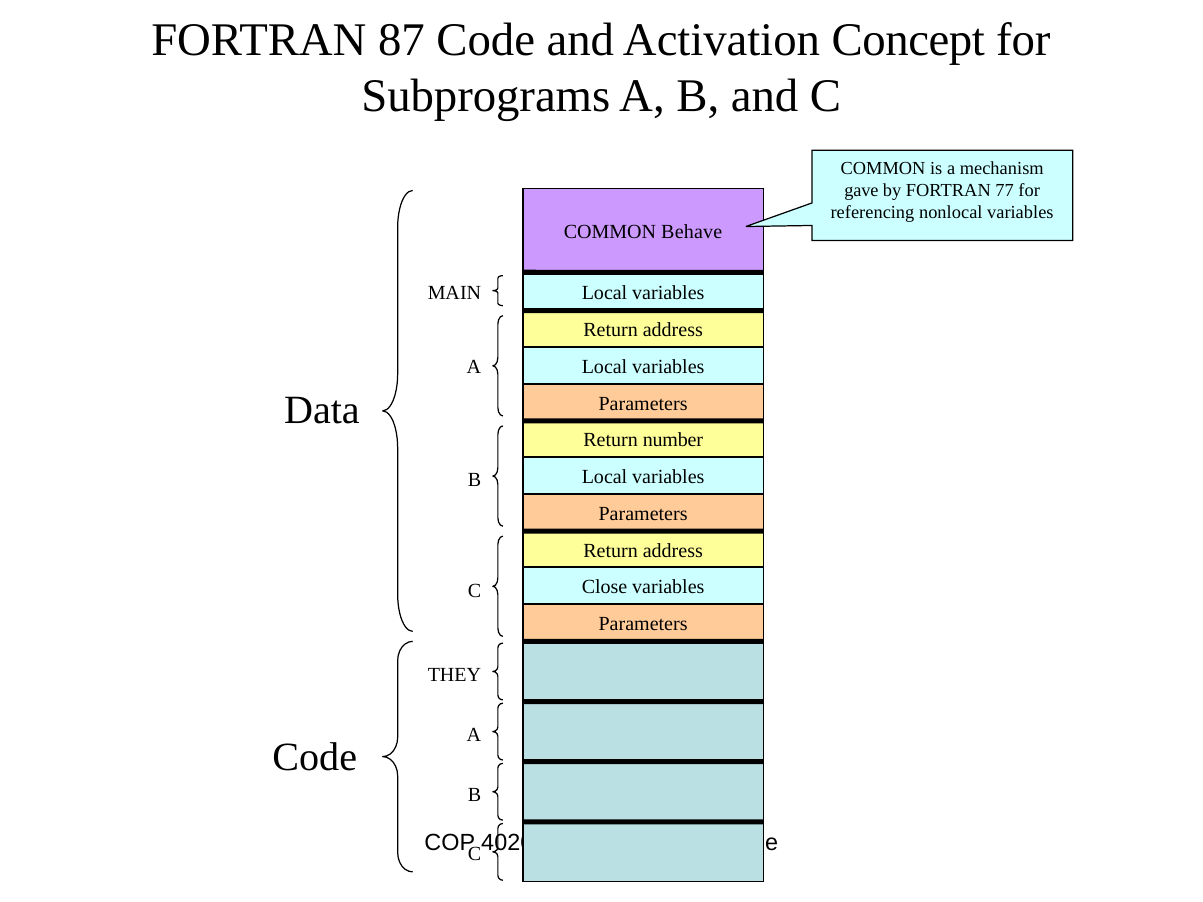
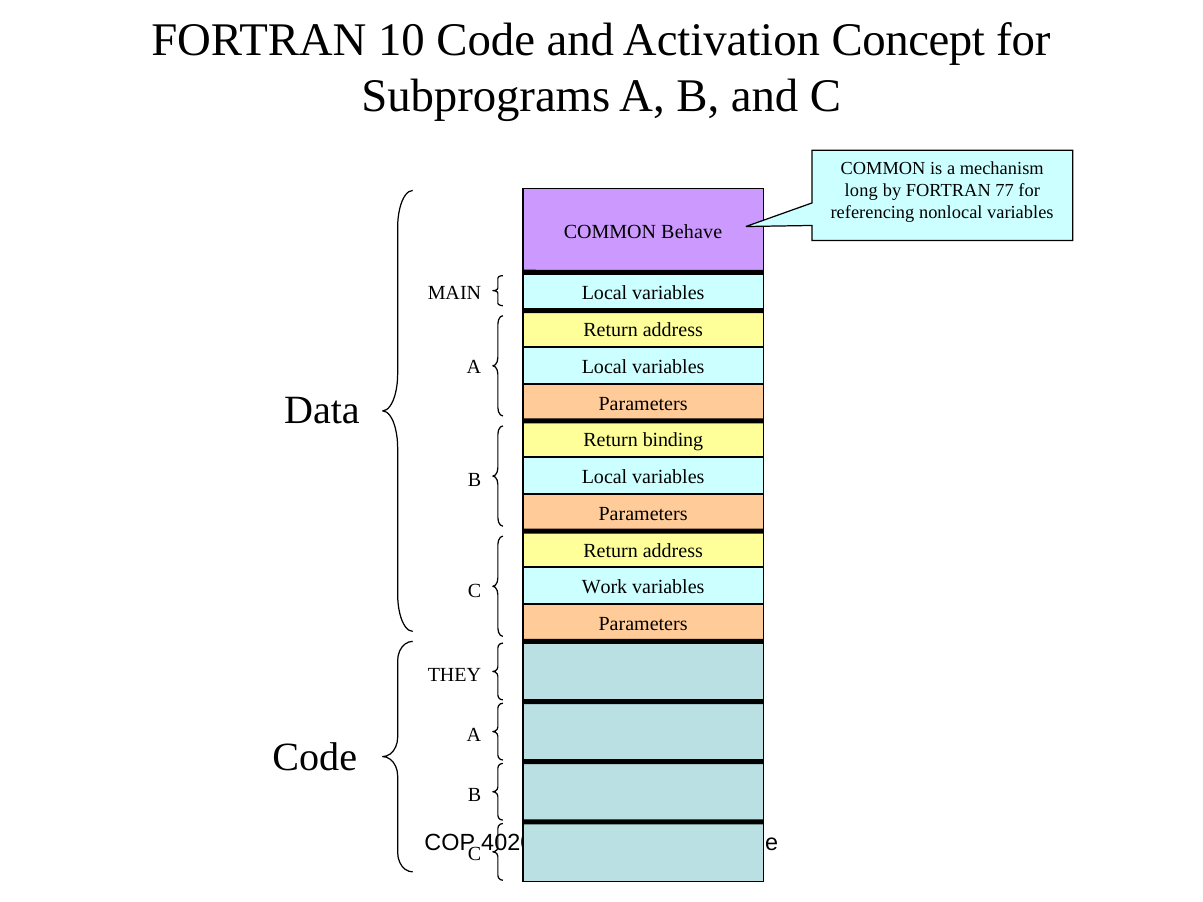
87: 87 -> 10
gave: gave -> long
number: number -> binding
Close: Close -> Work
